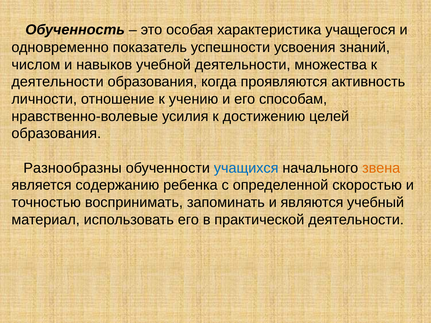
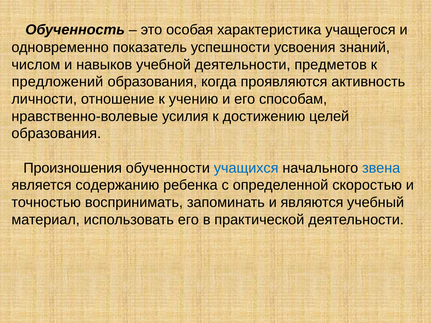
множества: множества -> предметов
деятельности at (58, 82): деятельности -> предложений
Разнообразны: Разнообразны -> Произношения
звена colour: orange -> blue
